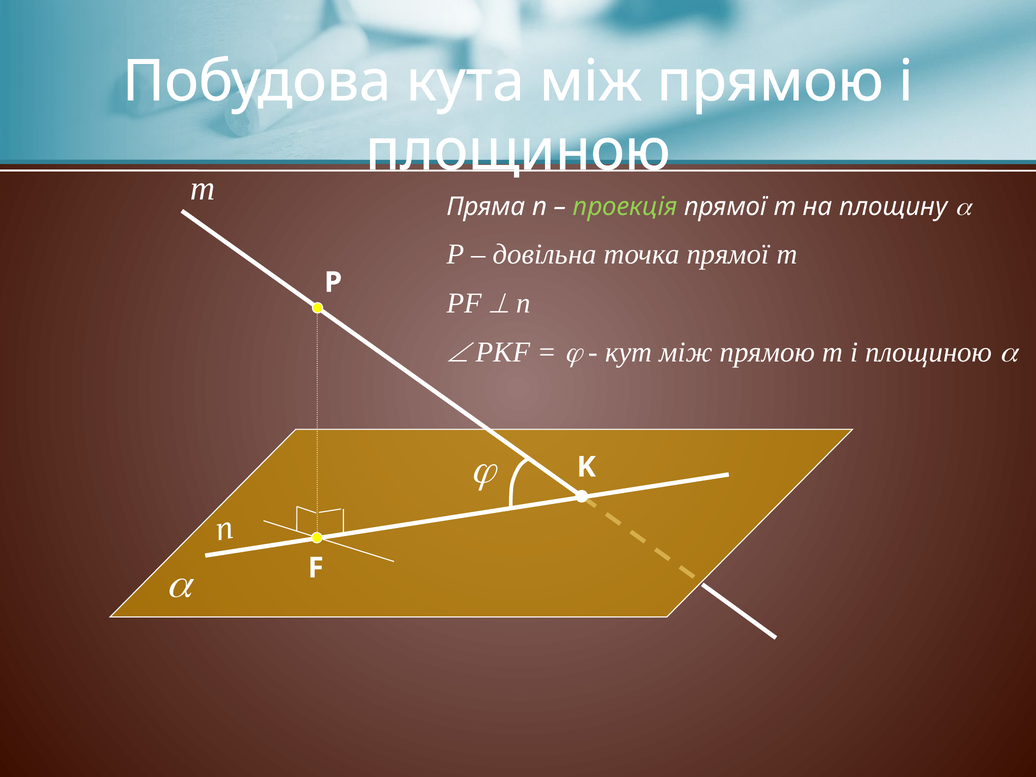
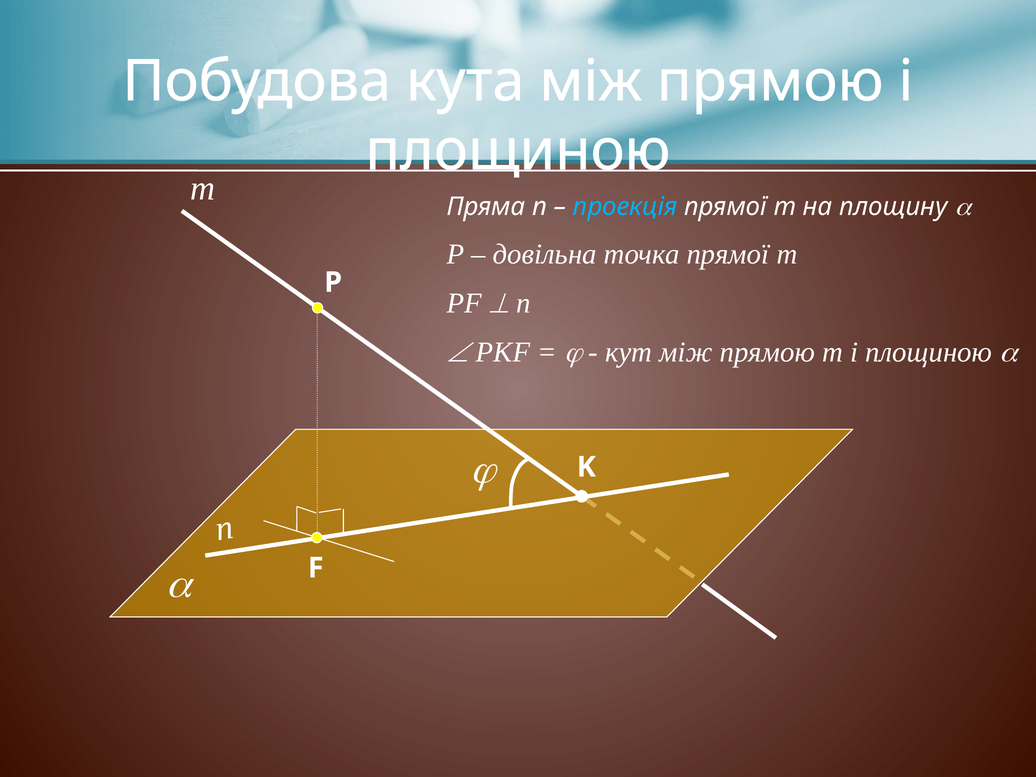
проекція colour: light green -> light blue
